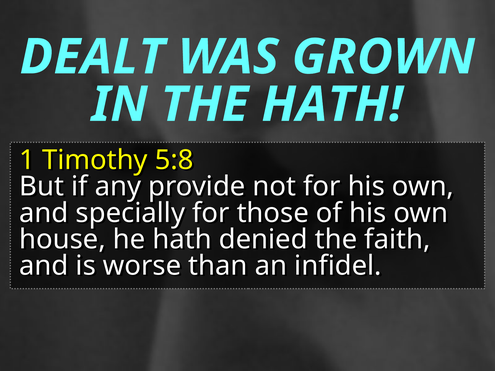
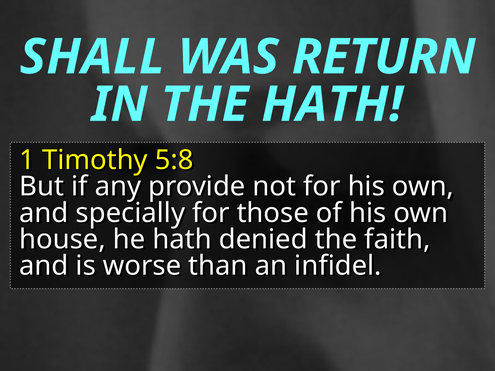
DEALT: DEALT -> SHALL
GROWN: GROWN -> RETURN
